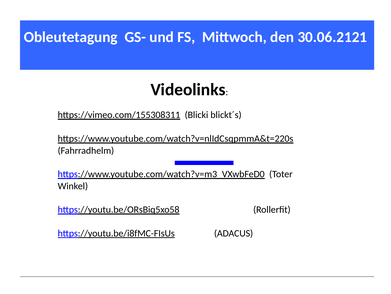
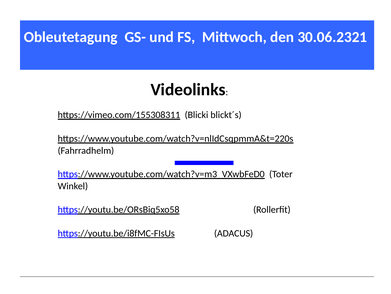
30.06.2121: 30.06.2121 -> 30.06.2321
